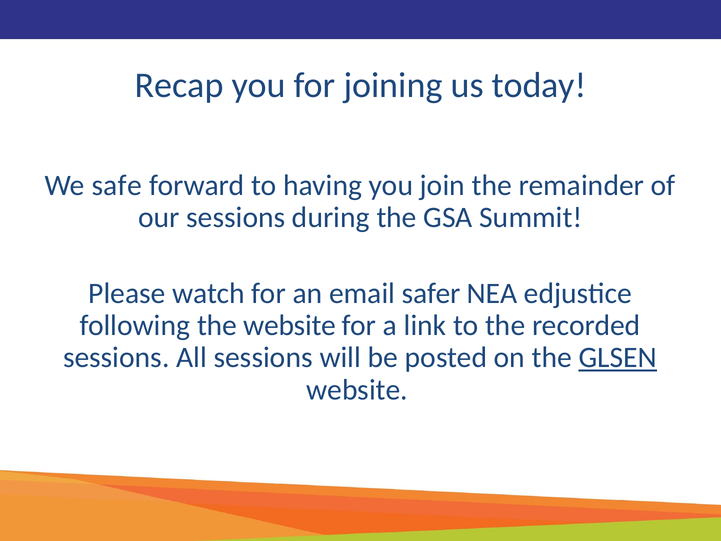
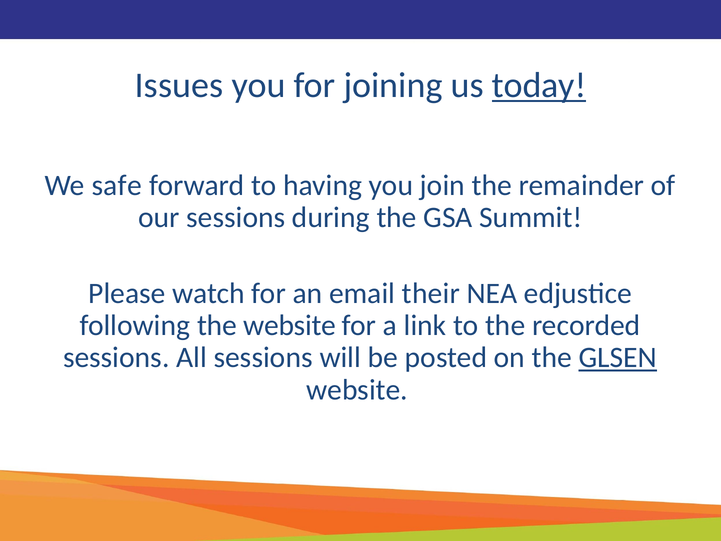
Recap: Recap -> Issues
today underline: none -> present
safer: safer -> their
